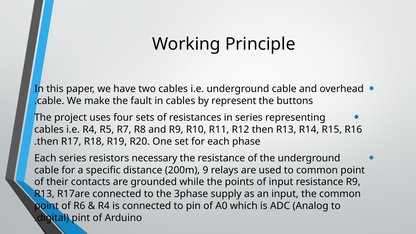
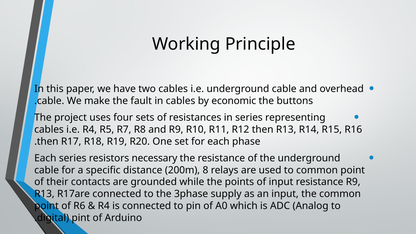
represent: represent -> economic
9: 9 -> 8
